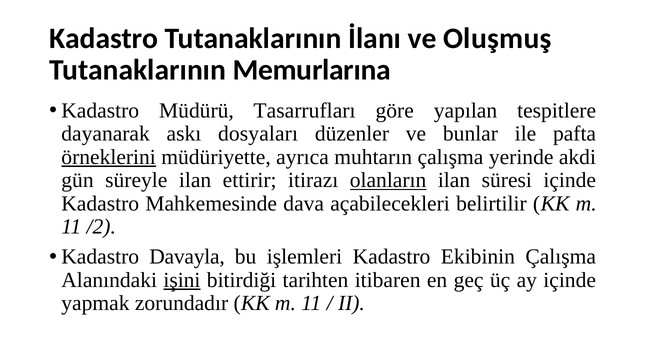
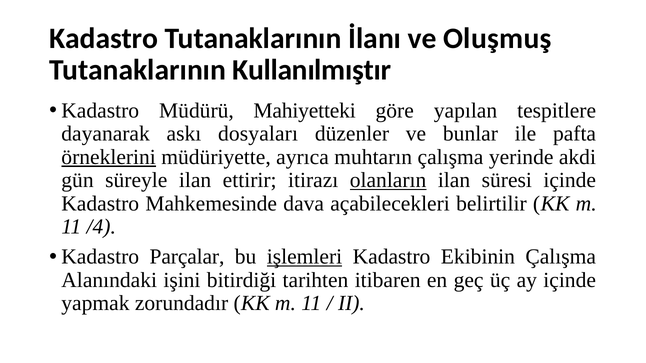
Memurlarına: Memurlarına -> Kullanılmıştır
Tasarrufları: Tasarrufları -> Mahiyetteki
/2: /2 -> /4
Davayla: Davayla -> Parçalar
işlemleri underline: none -> present
işini underline: present -> none
